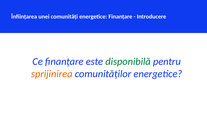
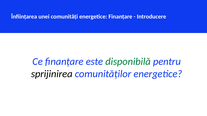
sprijinirea colour: orange -> black
